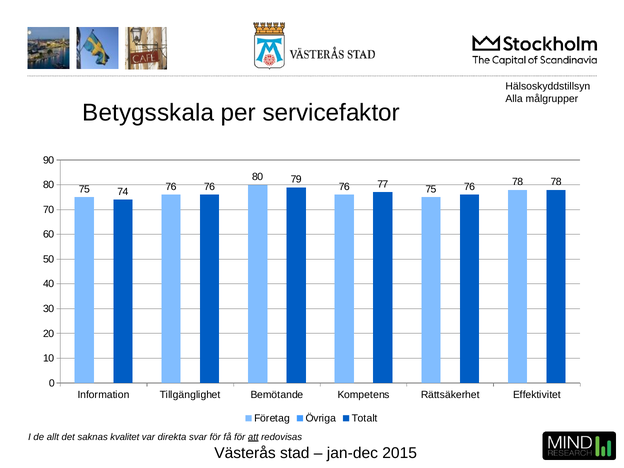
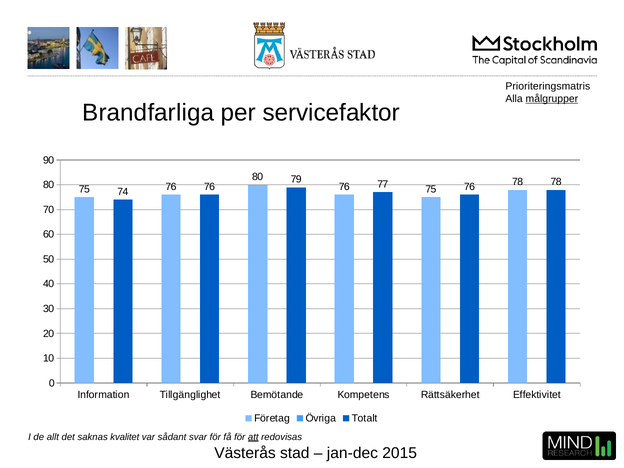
Hälsoskyddstillsyn: Hälsoskyddstillsyn -> Prioriteringsmatris
målgrupper underline: none -> present
Betygsskala: Betygsskala -> Brandfarliga
direkta: direkta -> sådant
